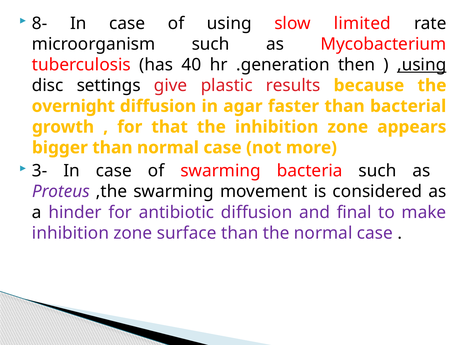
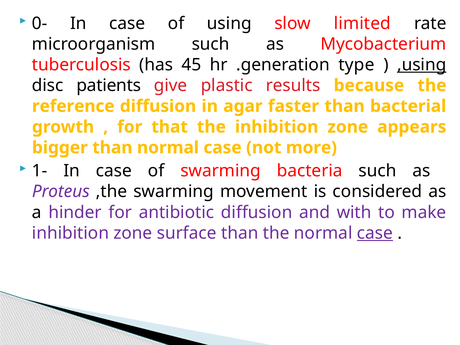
8-: 8- -> 0-
40: 40 -> 45
then: then -> type
settings: settings -> patients
overnight: overnight -> reference
3-: 3- -> 1-
final: final -> with
case at (375, 233) underline: none -> present
